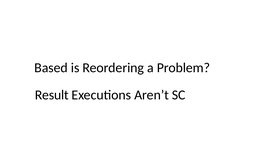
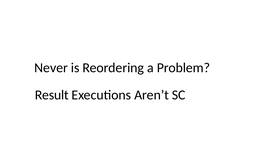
Based: Based -> Never
